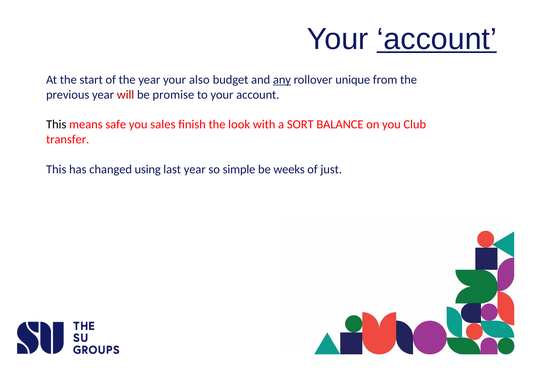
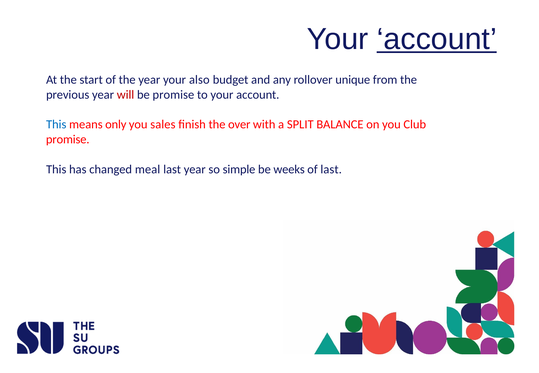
any underline: present -> none
This at (56, 125) colour: black -> blue
safe: safe -> only
look: look -> over
SORT: SORT -> SPLIT
transfer at (68, 139): transfer -> promise
using: using -> meal
of just: just -> last
